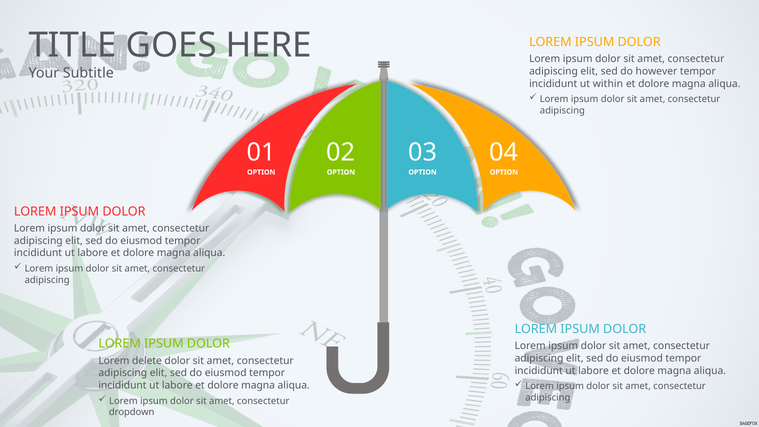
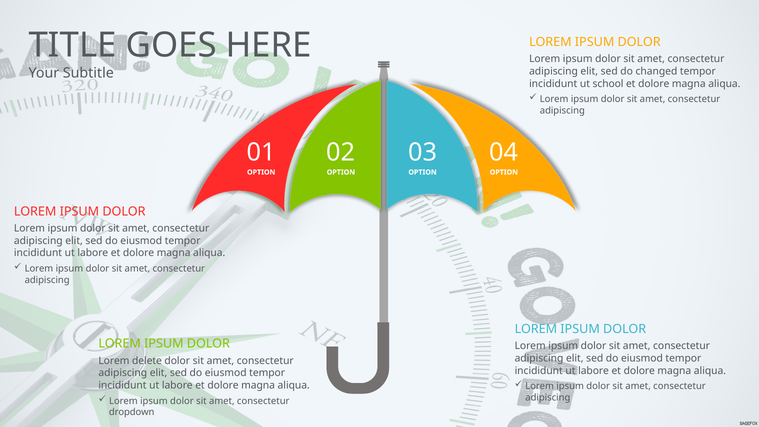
however: however -> changed
within: within -> school
